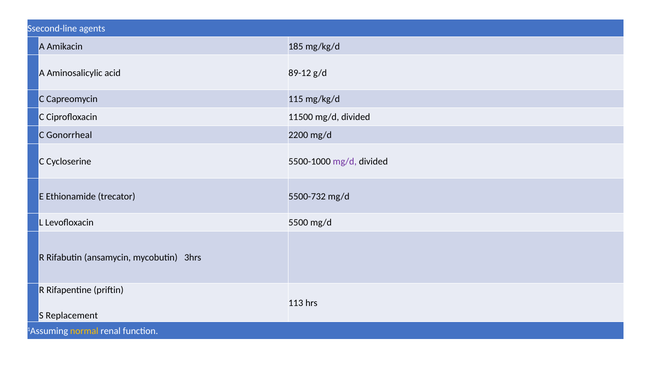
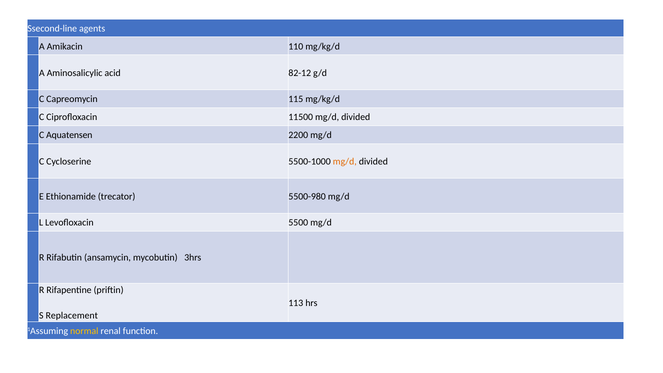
185: 185 -> 110
89-12: 89-12 -> 82-12
Gonorrheal: Gonorrheal -> Aquatensen
mg/d at (345, 162) colour: purple -> orange
5500-732: 5500-732 -> 5500-980
